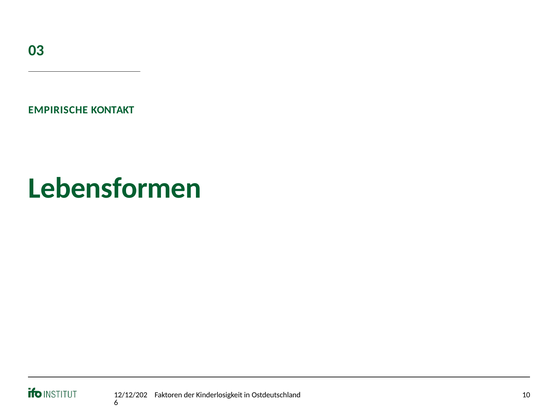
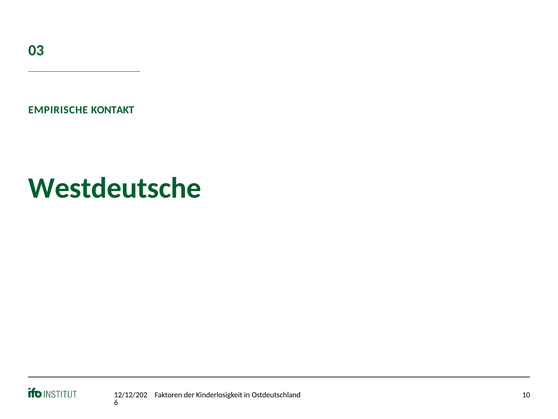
Lebensformen: Lebensformen -> Westdeutsche
